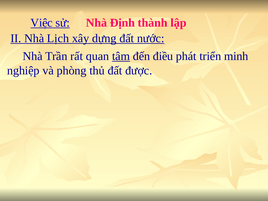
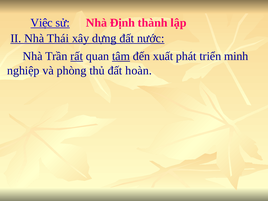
Lịch: Lịch -> Thái
rất underline: none -> present
điều: điều -> xuất
được: được -> hoàn
